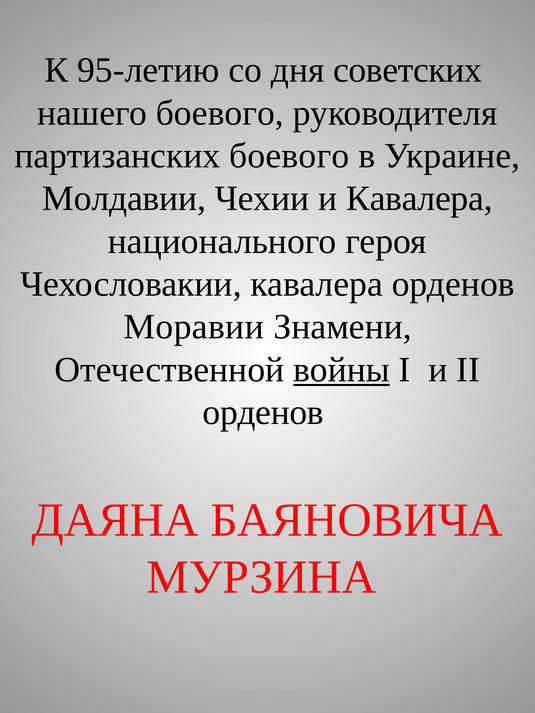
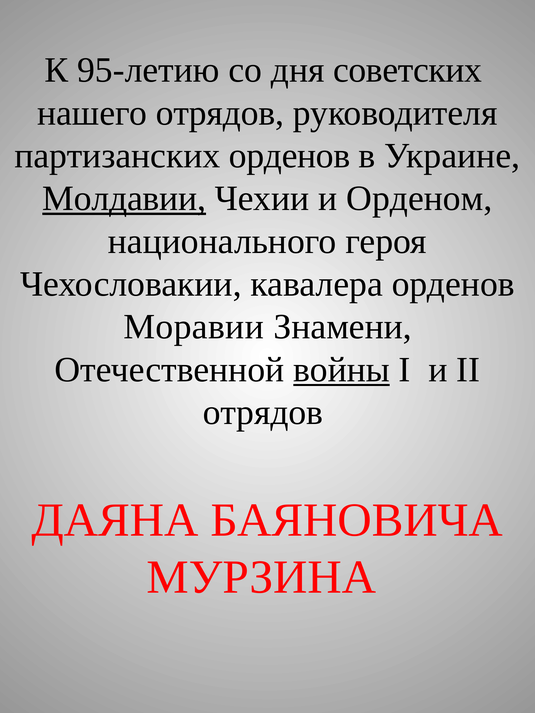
нашего боевого: боевого -> отрядов
партизанских боевого: боевого -> орденов
Молдавии underline: none -> present
и Кавалера: Кавалера -> Орденом
орденов at (263, 413): орденов -> отрядов
